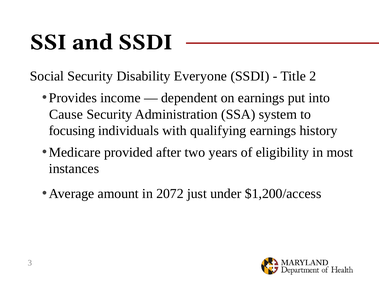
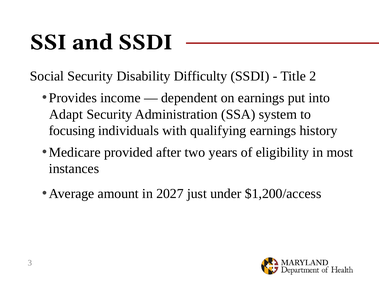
Everyone: Everyone -> Difficulty
Cause: Cause -> Adapt
2072: 2072 -> 2027
